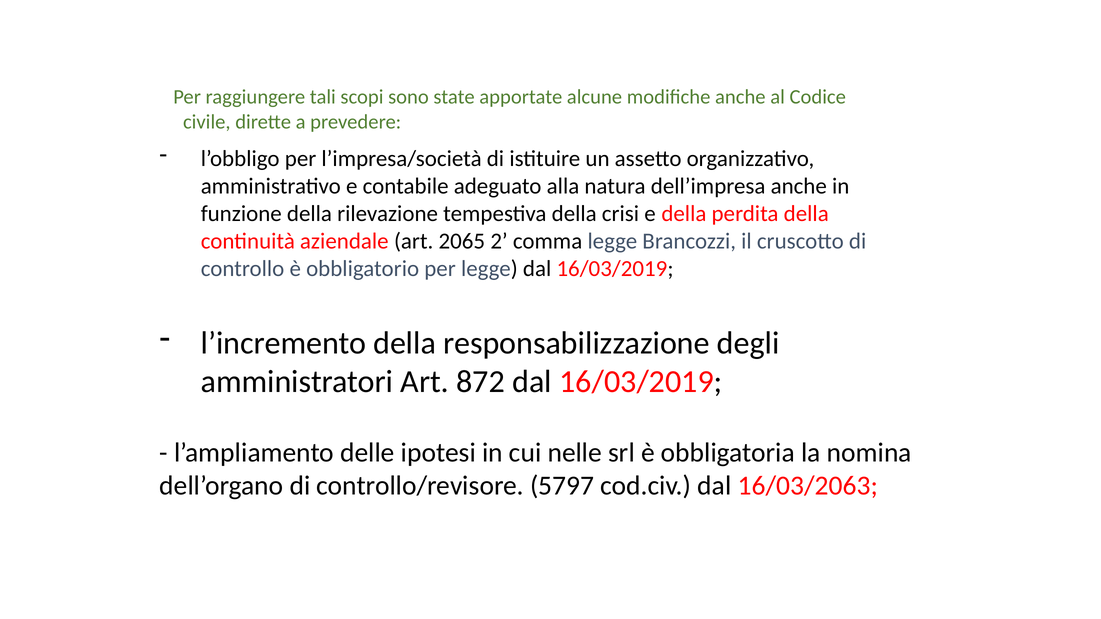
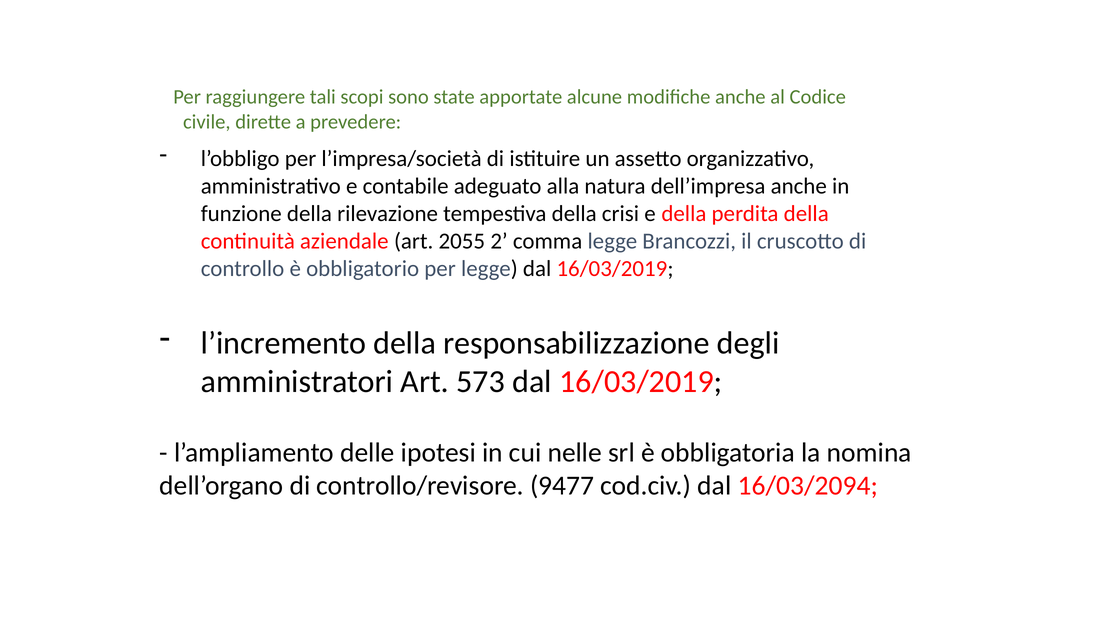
2065: 2065 -> 2055
872: 872 -> 573
5797: 5797 -> 9477
16/03/2063: 16/03/2063 -> 16/03/2094
